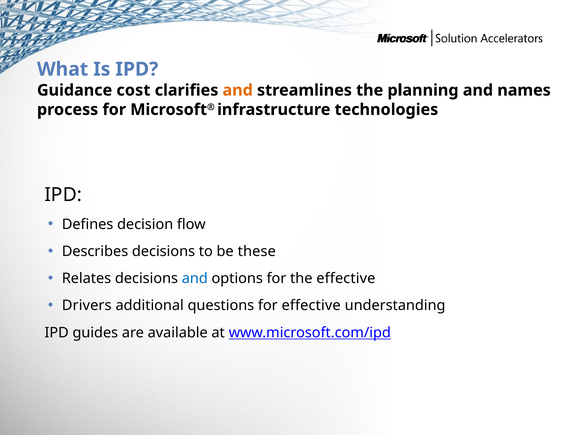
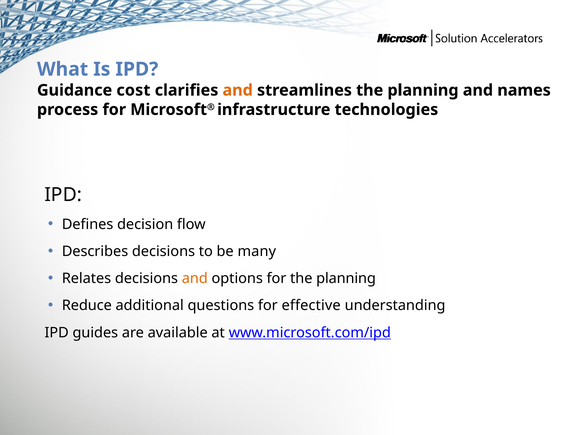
these: these -> many
and at (195, 278) colour: blue -> orange
for the effective: effective -> planning
Drivers: Drivers -> Reduce
